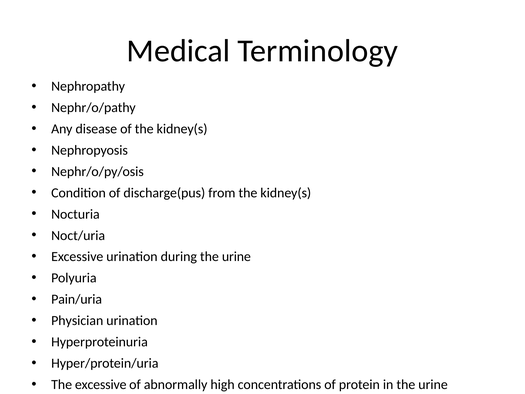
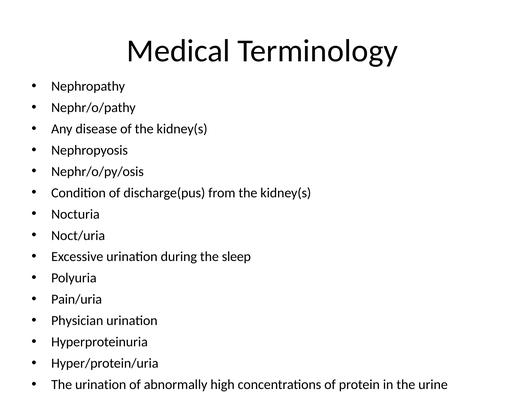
during the urine: urine -> sleep
The excessive: excessive -> urination
